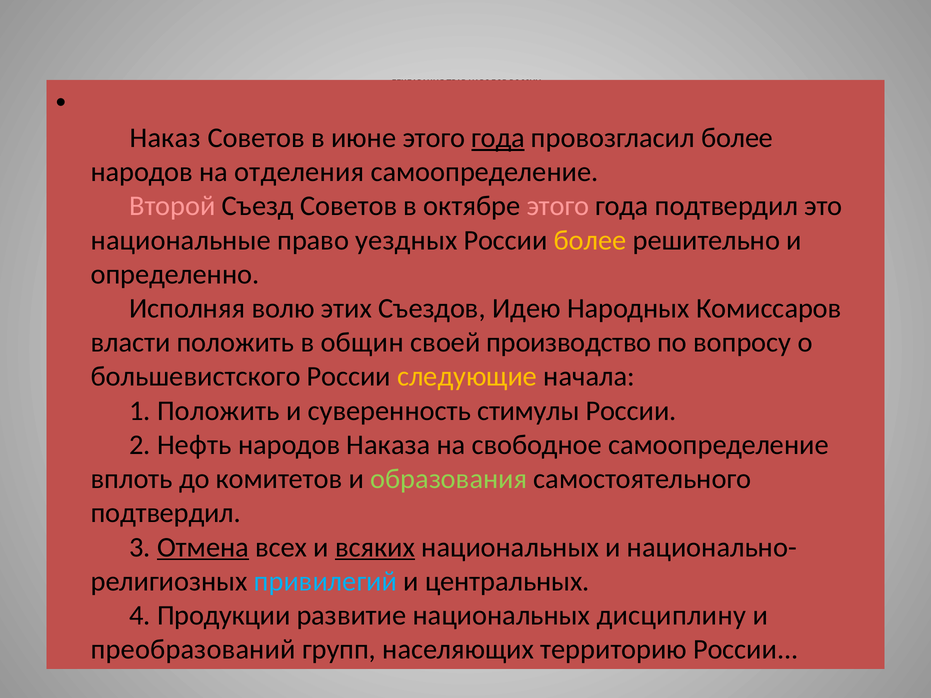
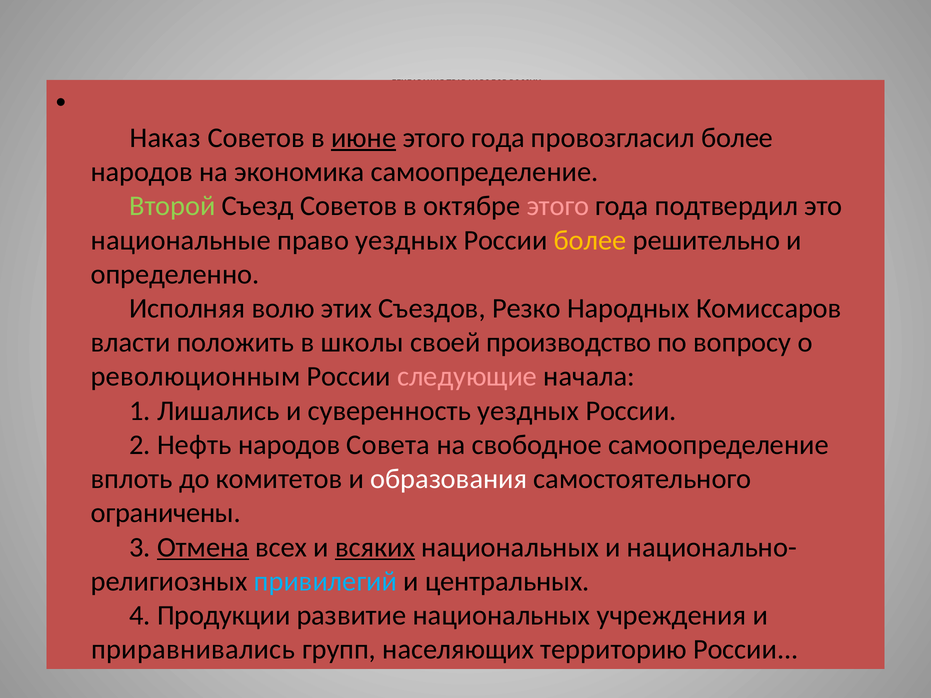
июне underline: none -> present
года at (498, 138) underline: present -> none
отделения: отделения -> экономика
Второй colour: pink -> light green
Идею: Идею -> Резко
общин: общин -> школы
большевистского: большевистского -> революционным
следующие colour: yellow -> pink
1 Положить: Положить -> Лишались
суверенность стимулы: стимулы -> уездных
Наказа: Наказа -> Совета
образования colour: light green -> white
подтвердил at (166, 513): подтвердил -> ограничены
дисциплину: дисциплину -> учреждения
преобразований: преобразований -> приравнивались
